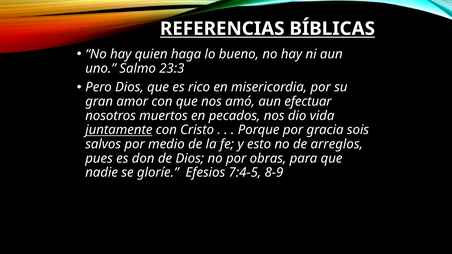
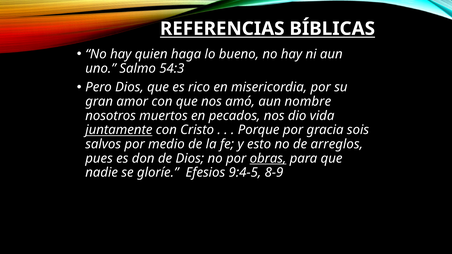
23:3: 23:3 -> 54:3
efectuar: efectuar -> nombre
obras underline: none -> present
7:4-5: 7:4-5 -> 9:4-5
